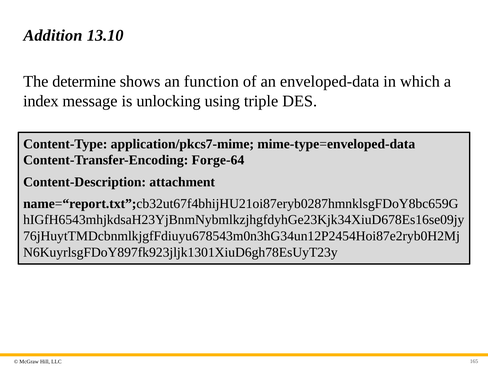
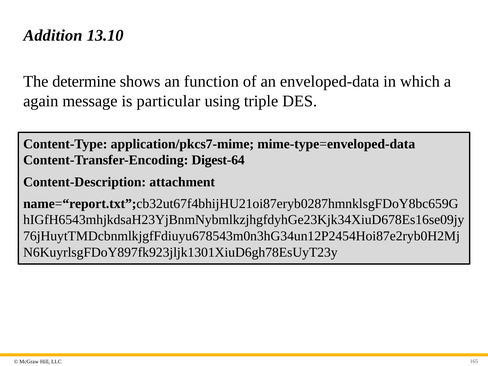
index: index -> again
unlocking: unlocking -> particular
Forge-64: Forge-64 -> Digest-64
